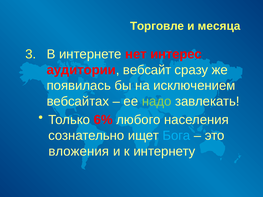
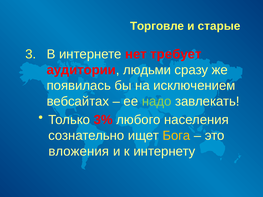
месяца: месяца -> старые
интерес: интерес -> требует
вебсайт: вебсайт -> людьми
6%: 6% -> 3%
Бога colour: light blue -> yellow
